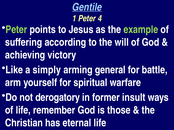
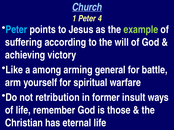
Gentile: Gentile -> Church
Peter at (16, 30) colour: light green -> light blue
simply: simply -> among
derogatory: derogatory -> retribution
